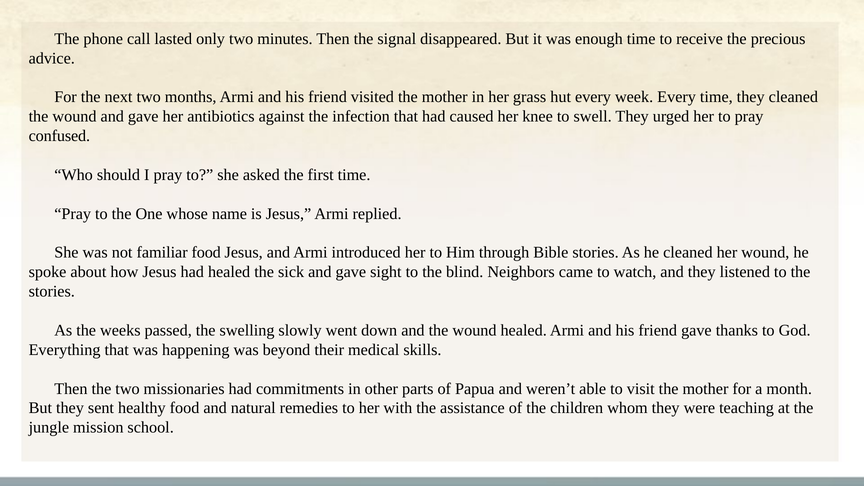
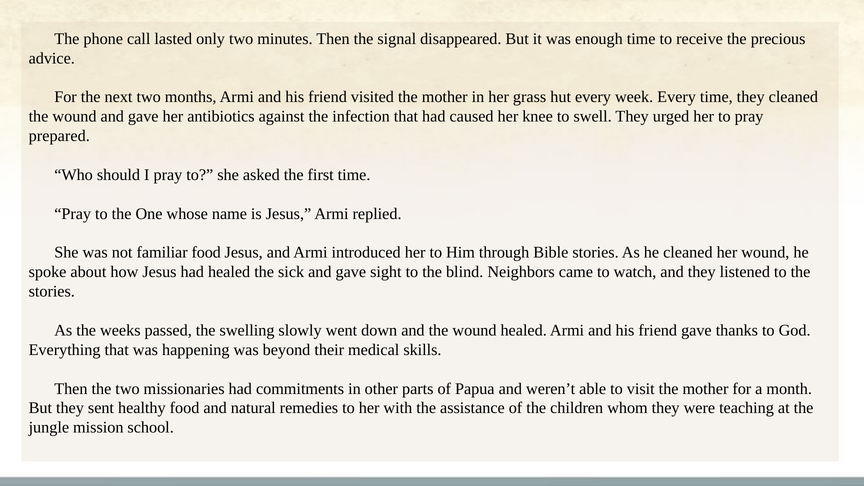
confused: confused -> prepared
